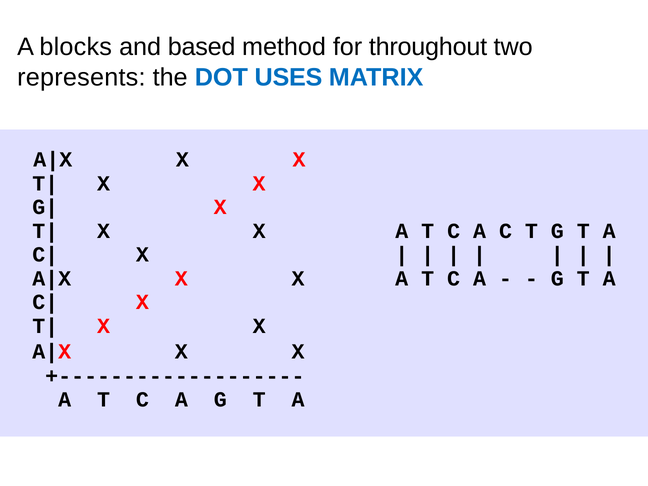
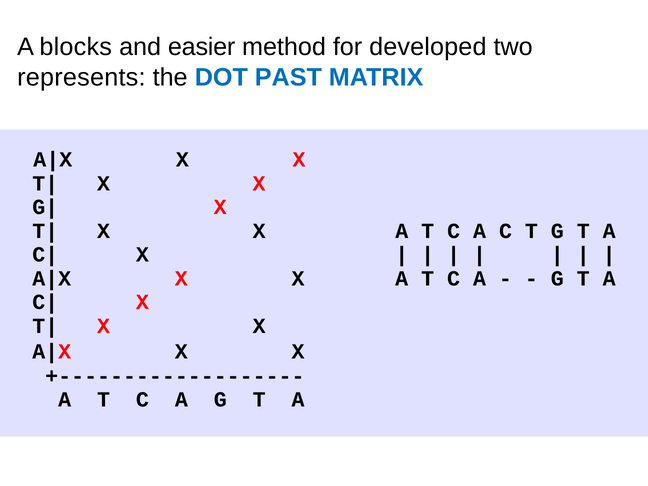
based: based -> easier
throughout: throughout -> developed
USES: USES -> PAST
